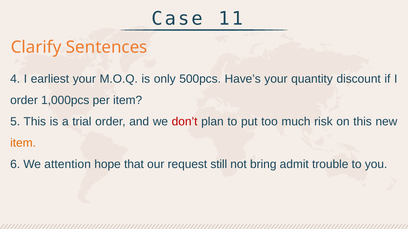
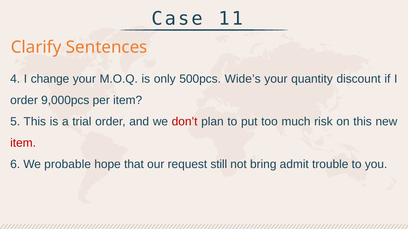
earliest: earliest -> change
Have’s: Have’s -> Wide’s
1,000pcs: 1,000pcs -> 9,000pcs
item at (23, 143) colour: orange -> red
attention: attention -> probable
